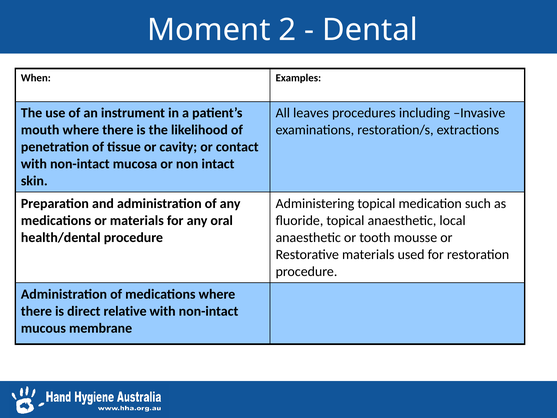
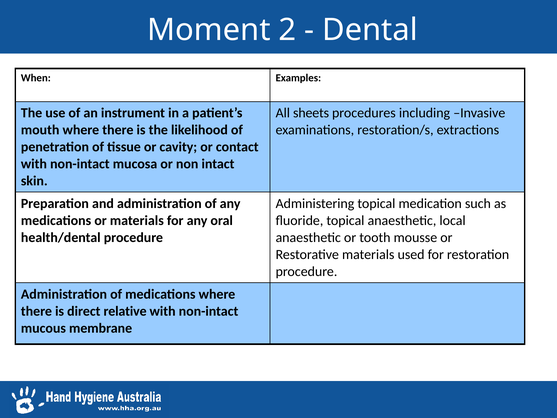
leaves: leaves -> sheets
